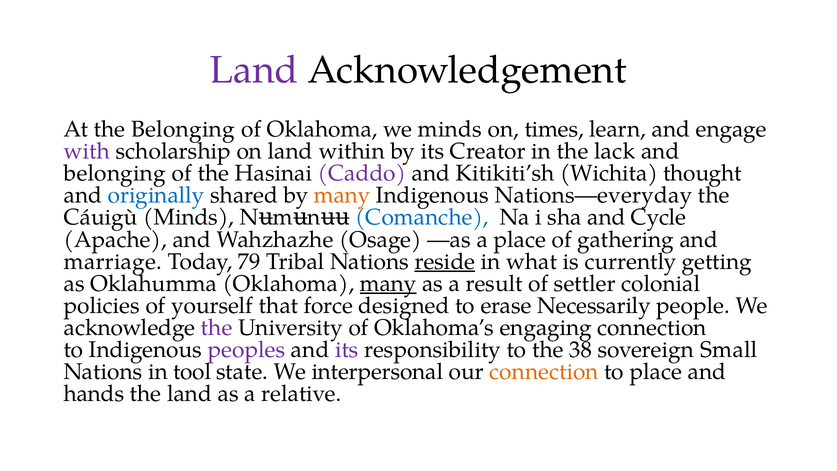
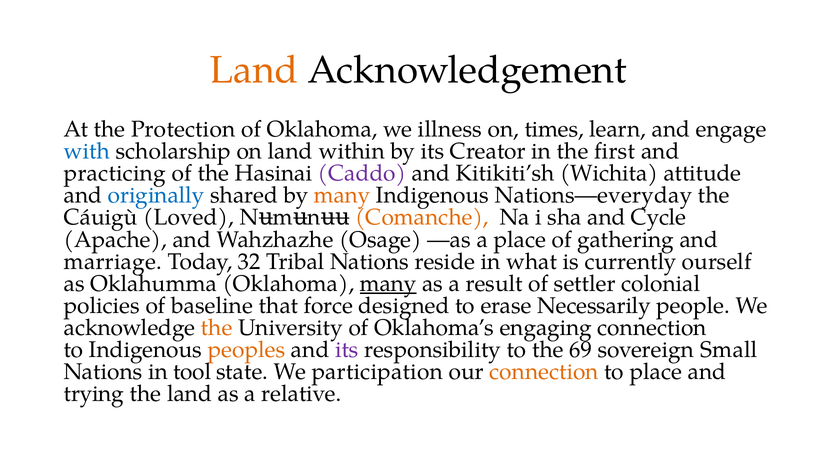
Land at (254, 70) colour: purple -> orange
the Belonging: Belonging -> Protection
we minds: minds -> illness
with colour: purple -> blue
lack: lack -> first
belonging at (115, 173): belonging -> practicing
thought: thought -> attitude
Cáuigù Minds: Minds -> Loved
Comanche colour: blue -> orange
79: 79 -> 32
reside underline: present -> none
getting: getting -> ourself
yourself: yourself -> baseline
the at (217, 328) colour: purple -> orange
peoples colour: purple -> orange
38: 38 -> 69
interpersonal: interpersonal -> participation
hands: hands -> trying
